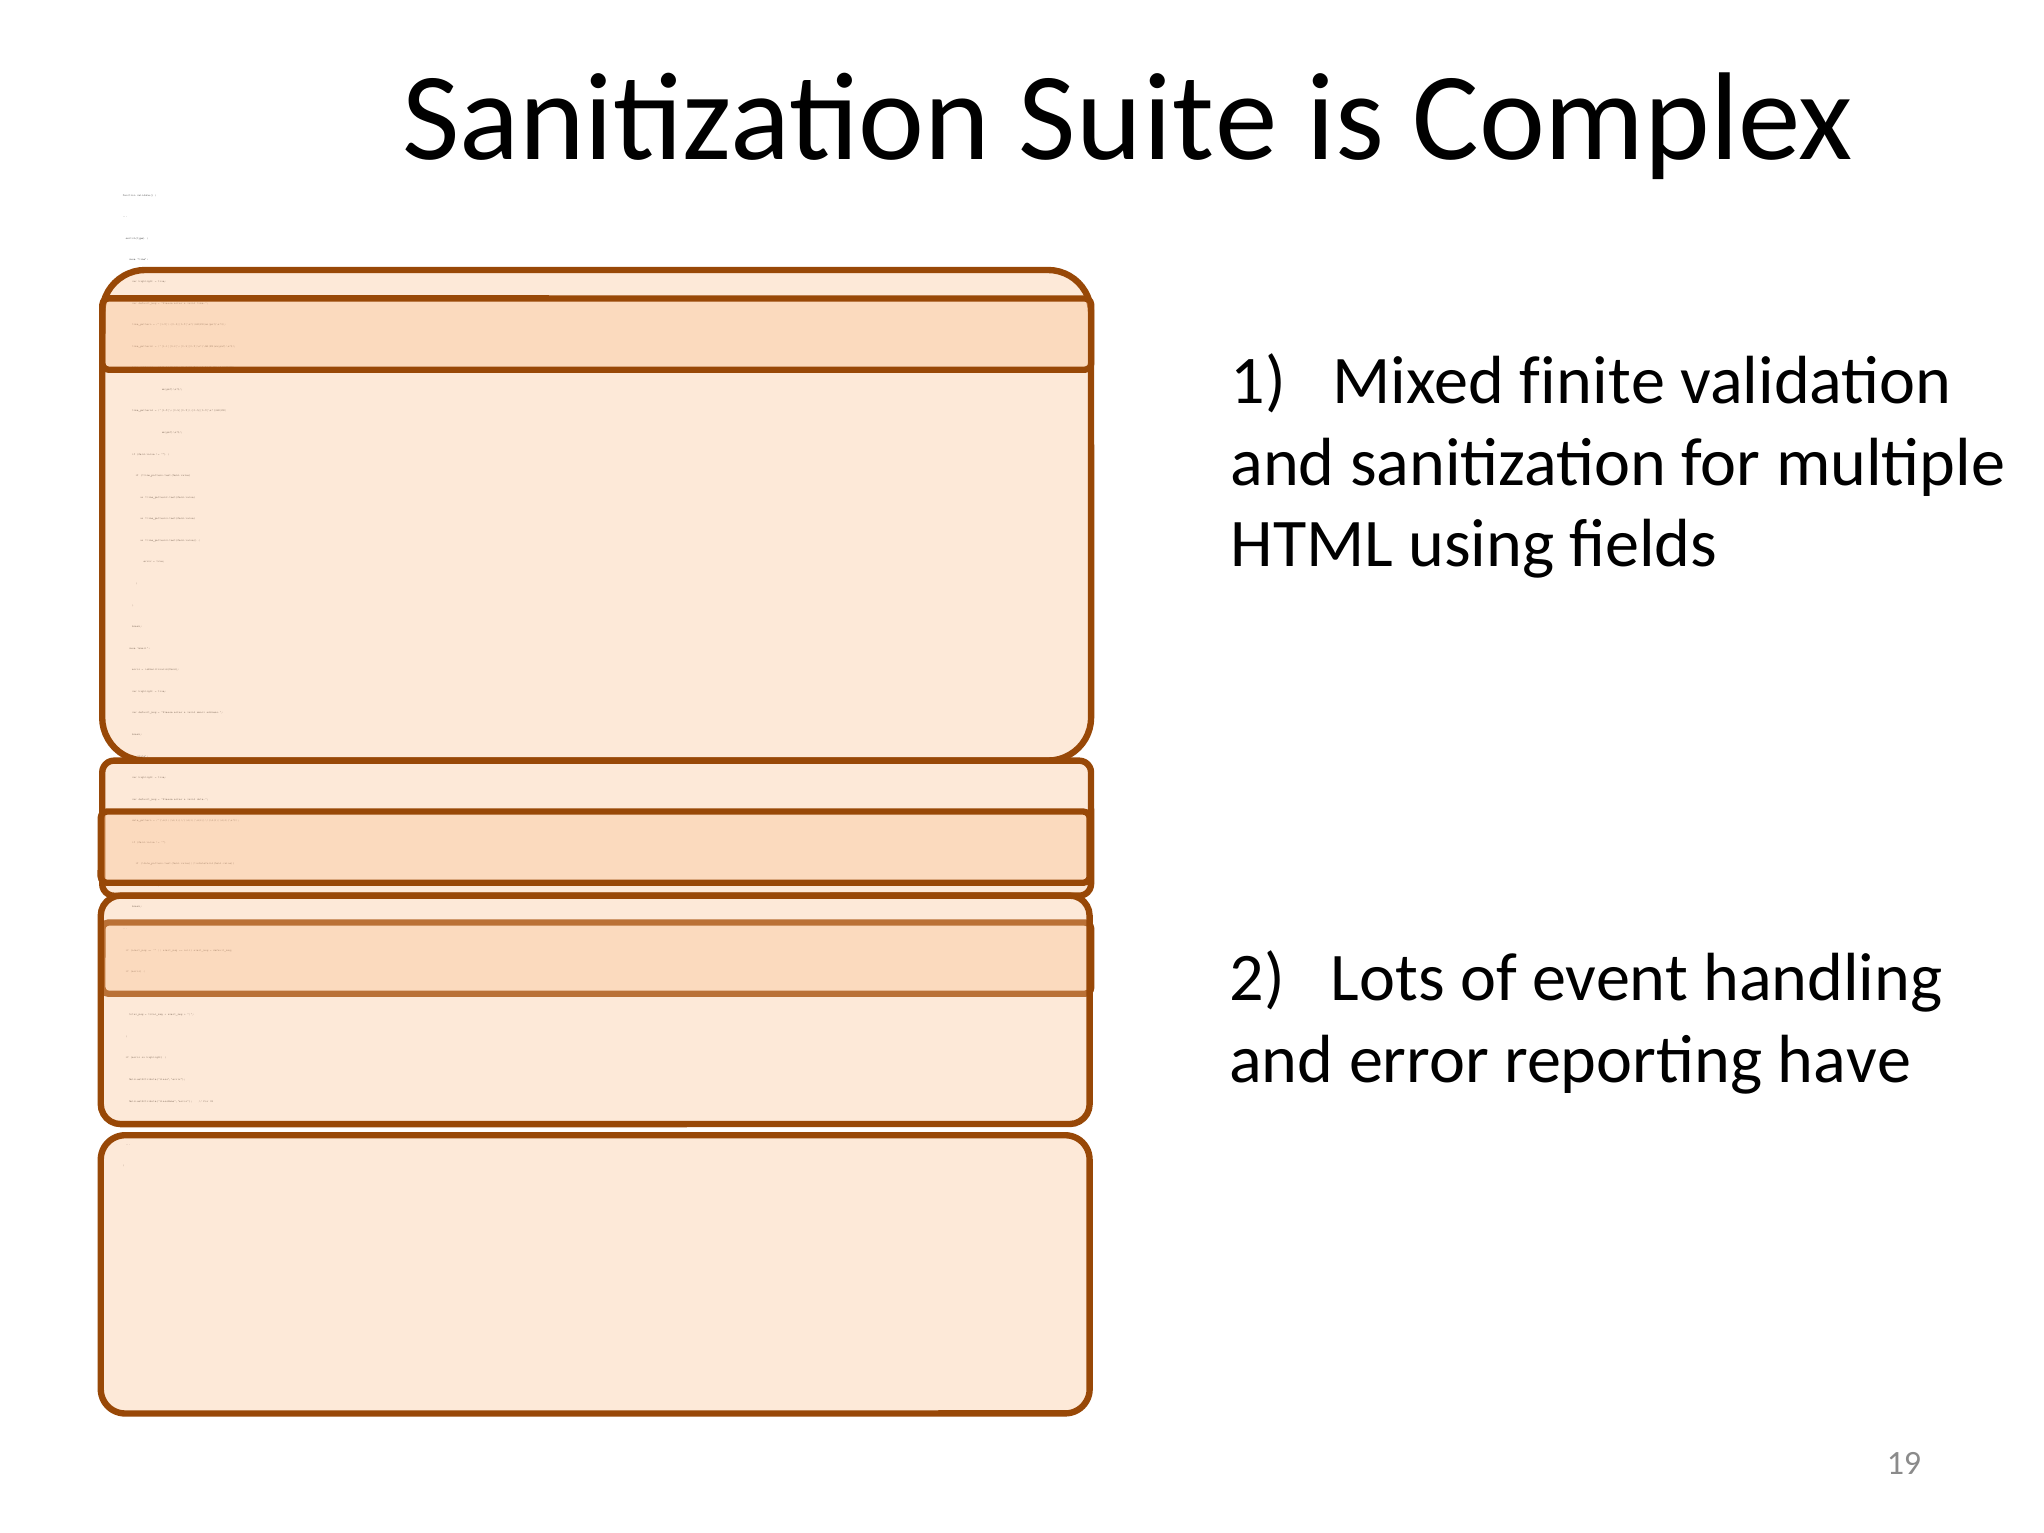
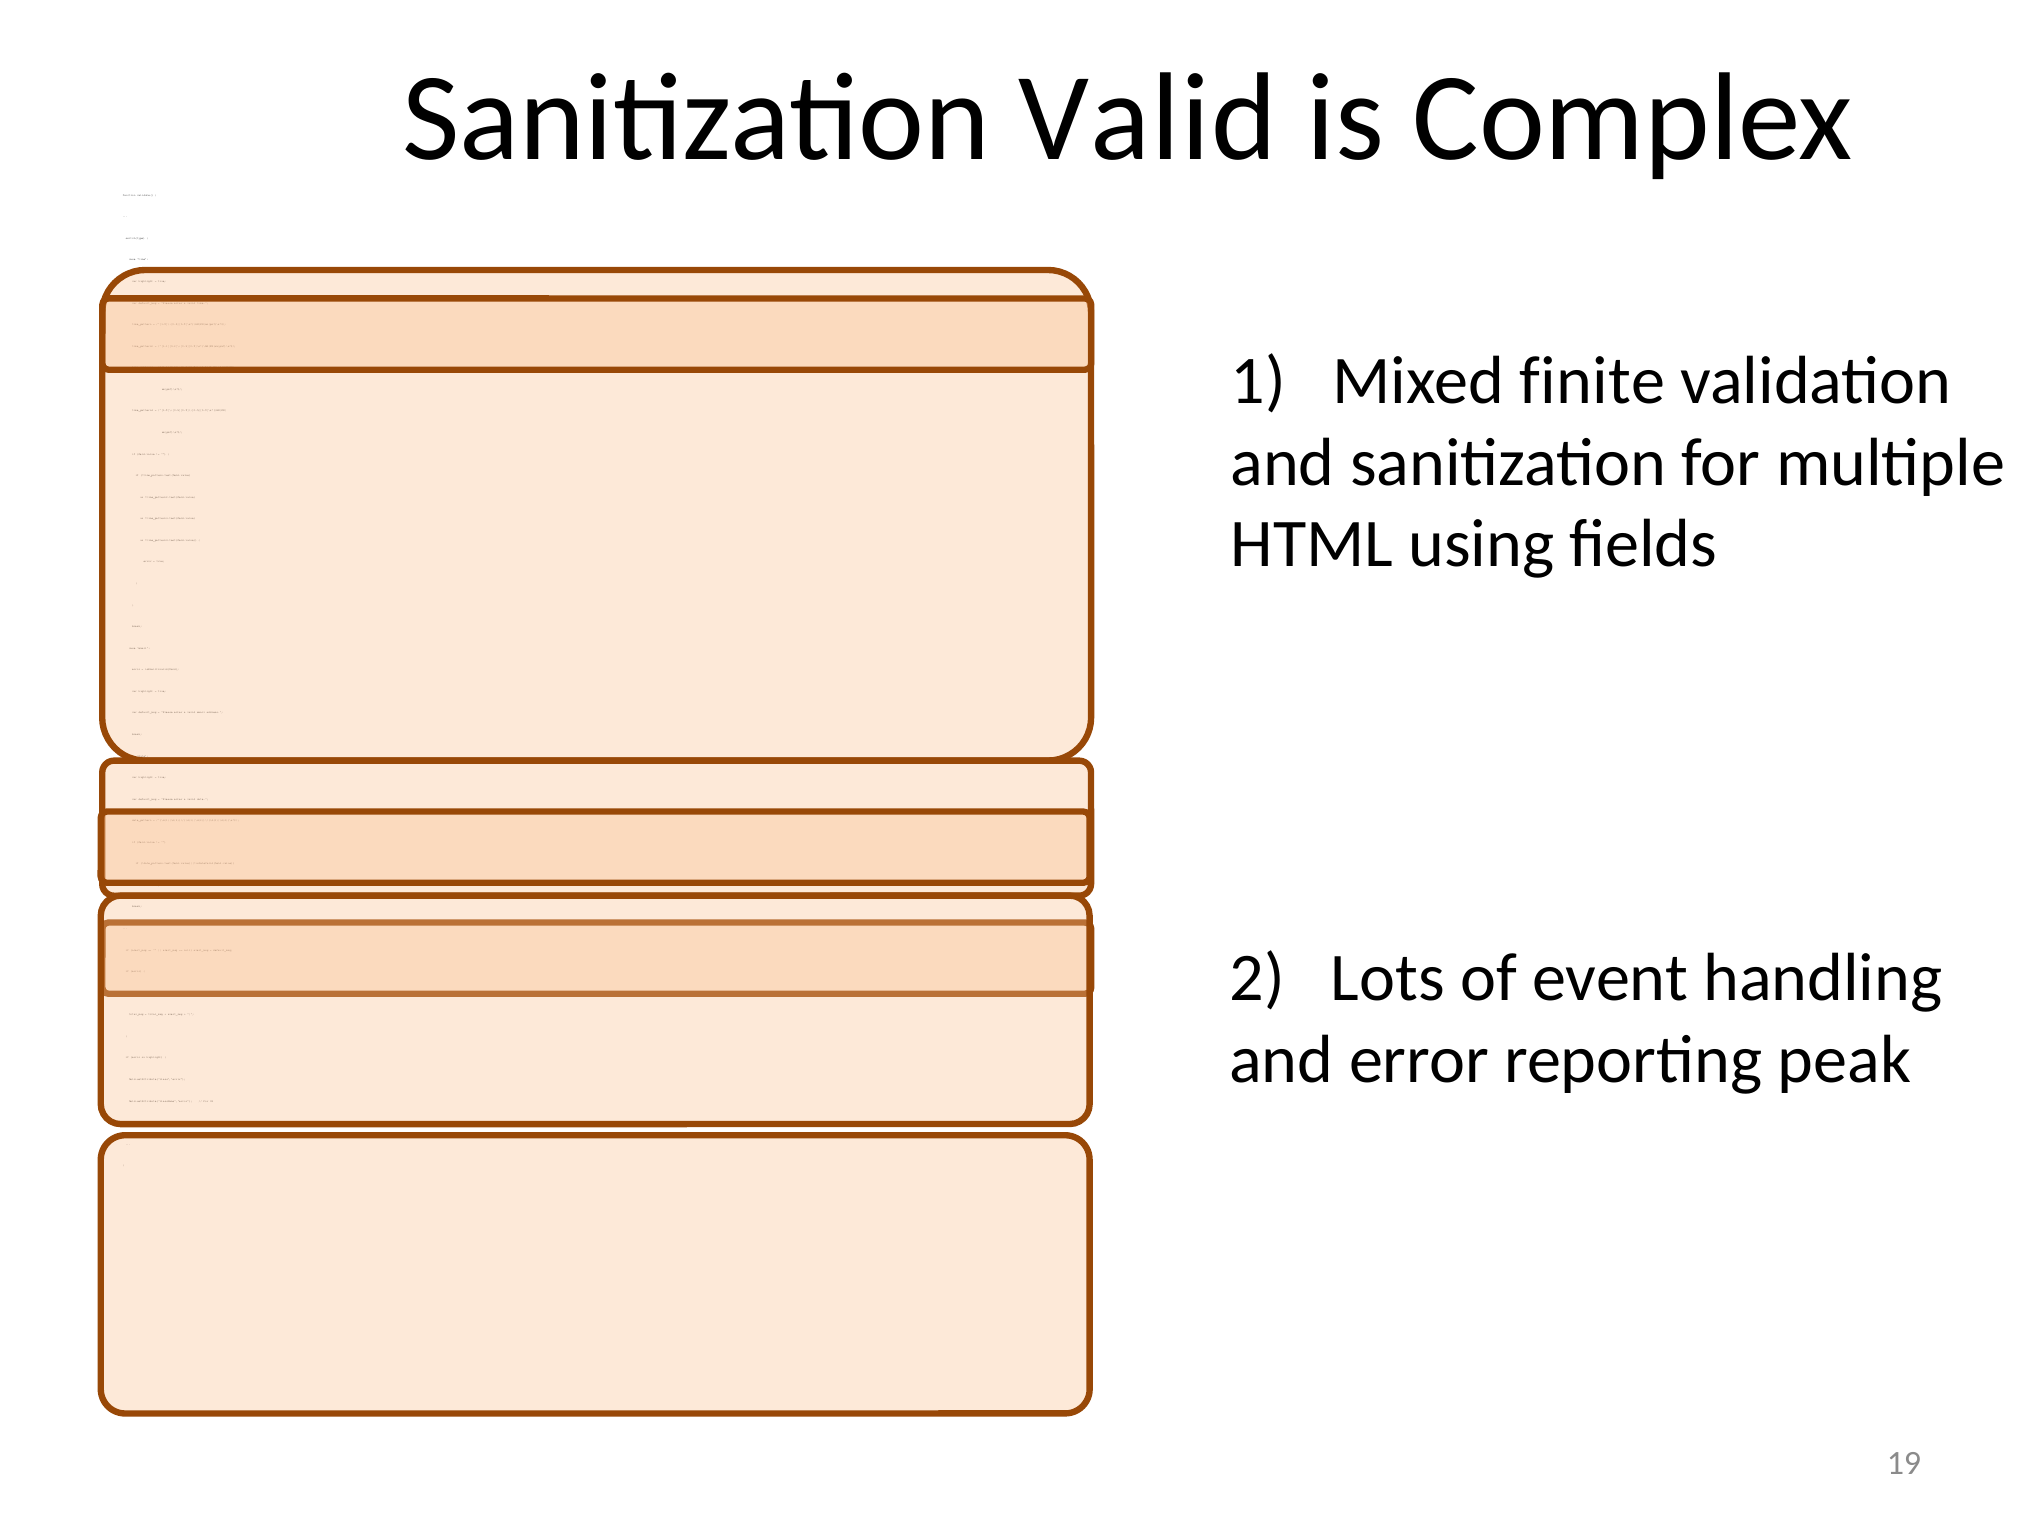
Sanitization Suite: Suite -> Valid
have: have -> peak
